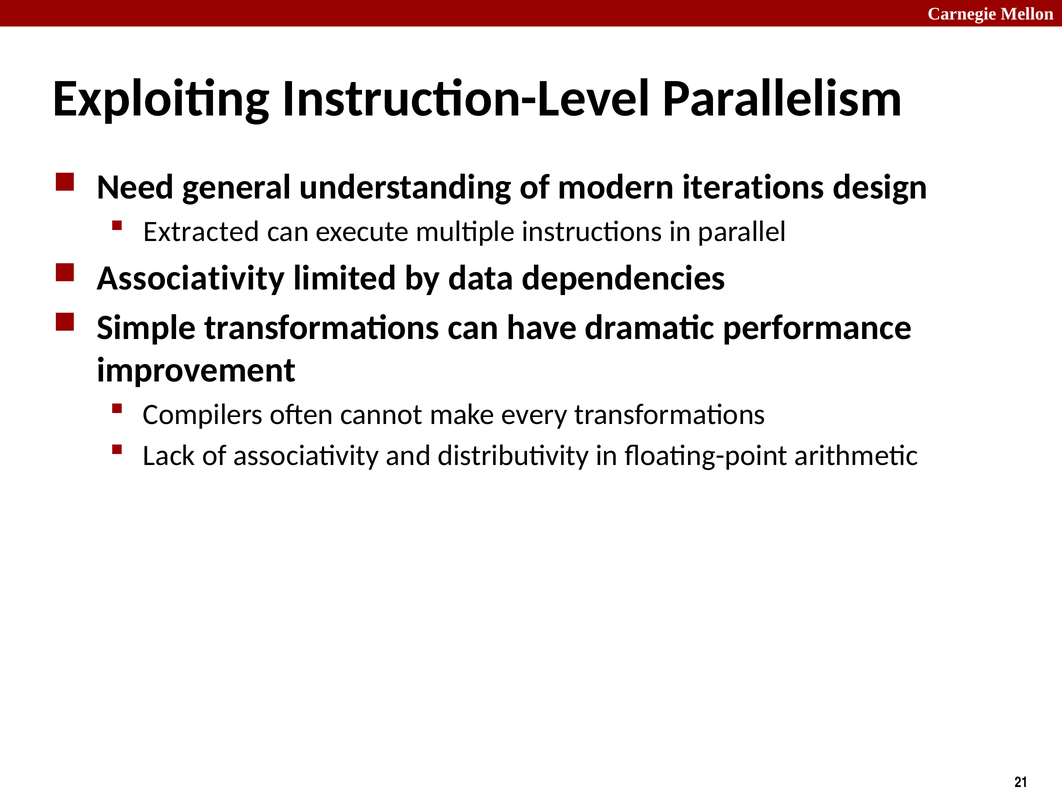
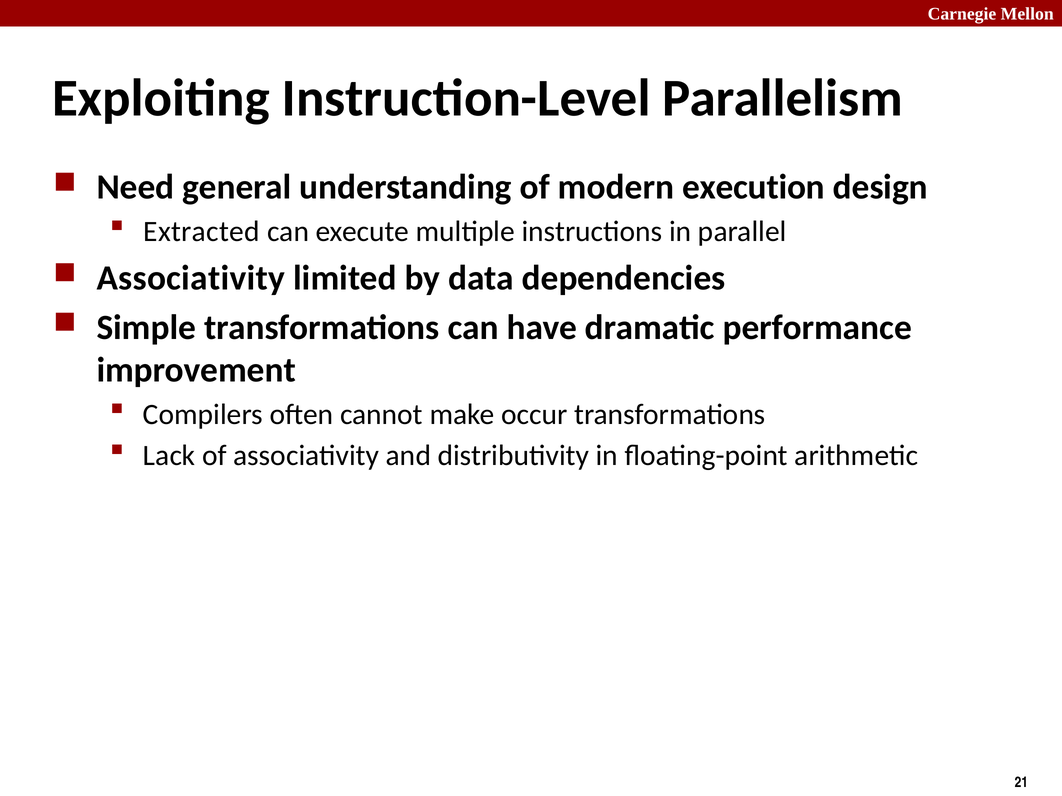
iterations: iterations -> execution
every: every -> occur
